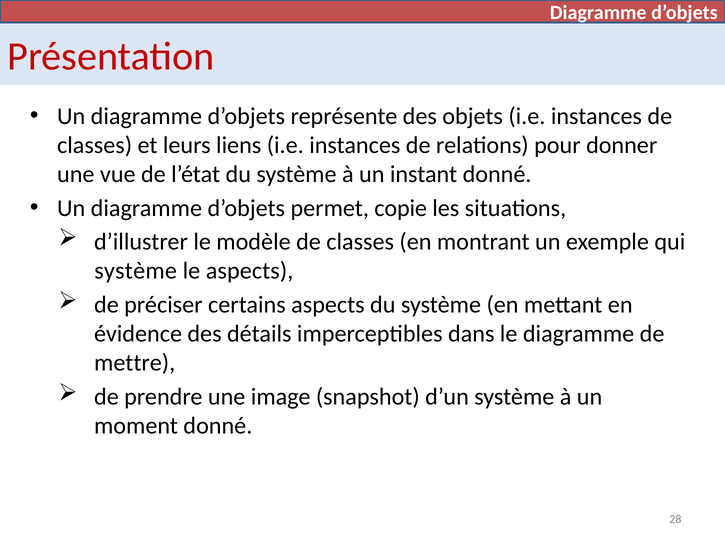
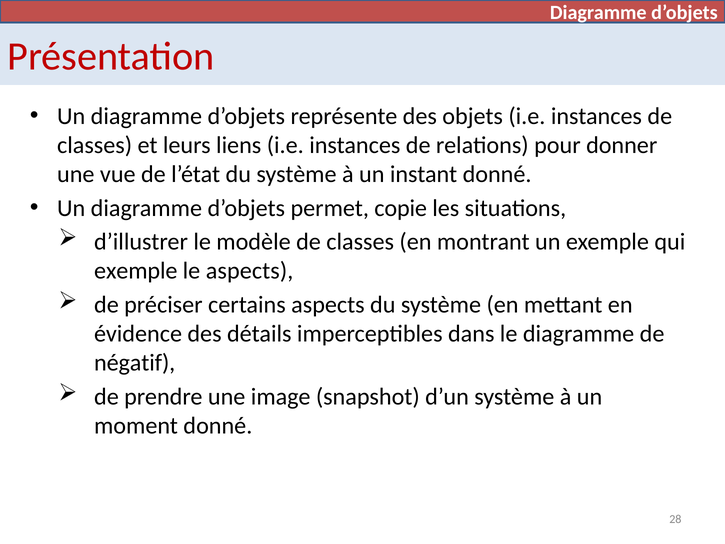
système at (136, 271): système -> exemple
mettre: mettre -> négatif
